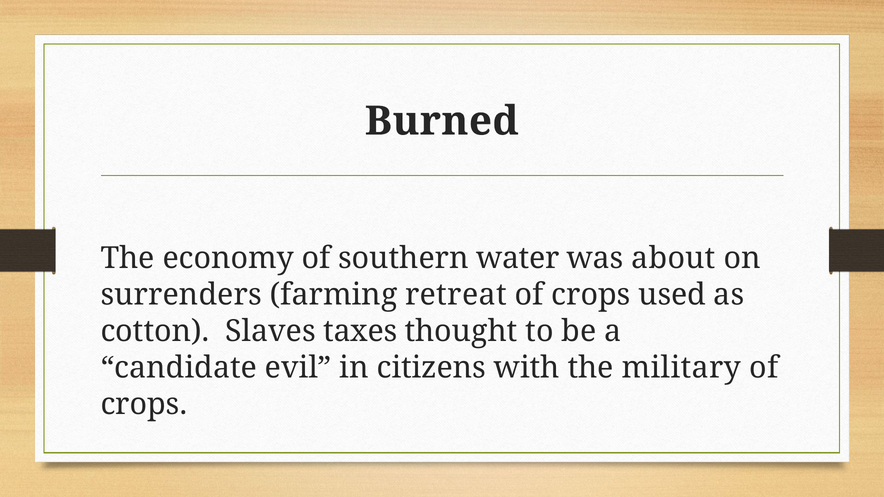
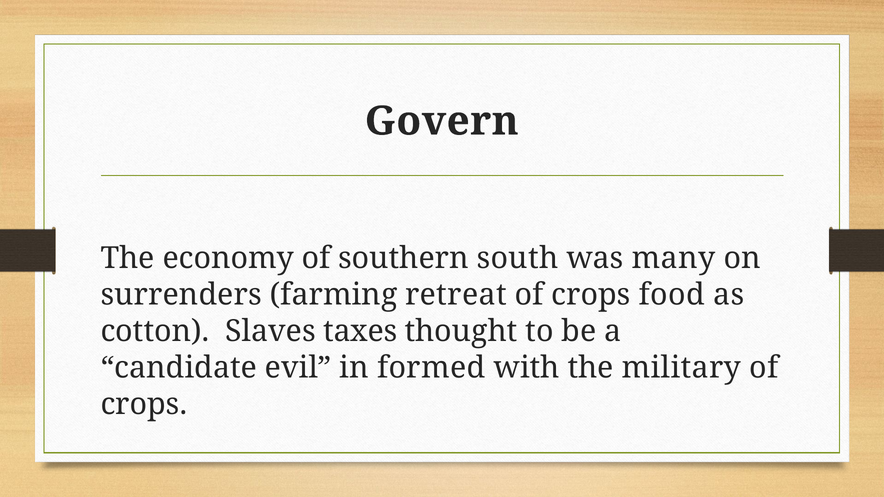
Burned: Burned -> Govern
water: water -> south
about: about -> many
used: used -> food
citizens: citizens -> formed
